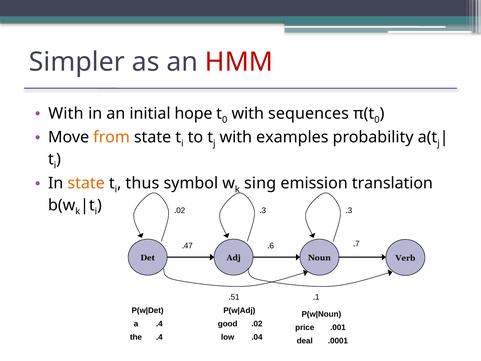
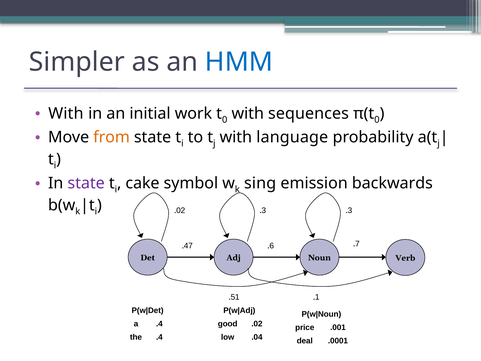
HMM colour: red -> blue
hope: hope -> work
examples: examples -> language
state at (86, 183) colour: orange -> purple
thus: thus -> cake
translation: translation -> backwards
